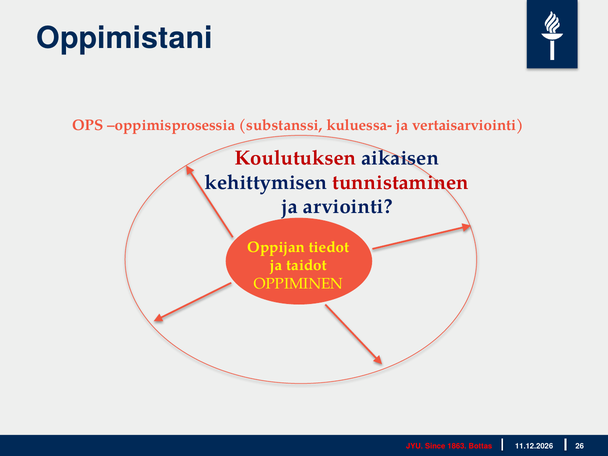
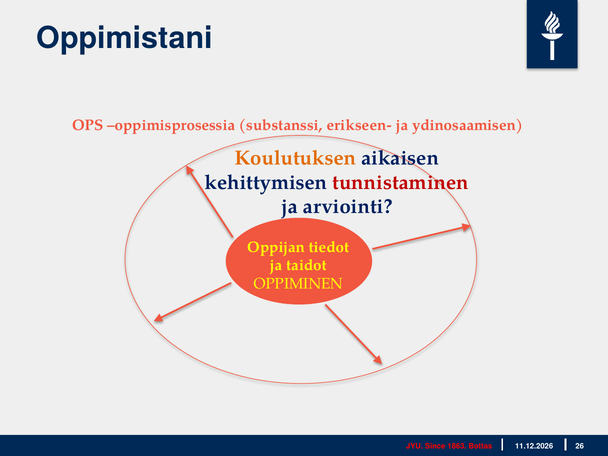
kuluessa-: kuluessa- -> erikseen-
vertaisarviointi: vertaisarviointi -> ydinosaamisen
Koulutuksen colour: red -> orange
